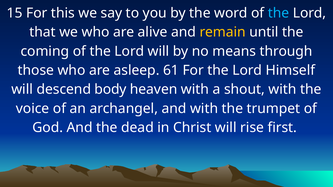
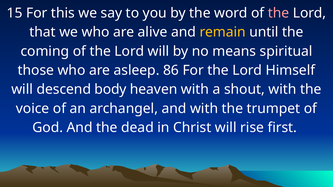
the at (278, 13) colour: light blue -> pink
through: through -> spiritual
61: 61 -> 86
